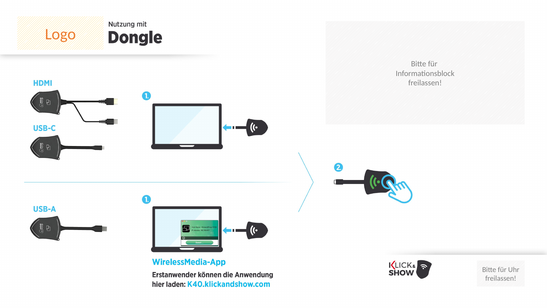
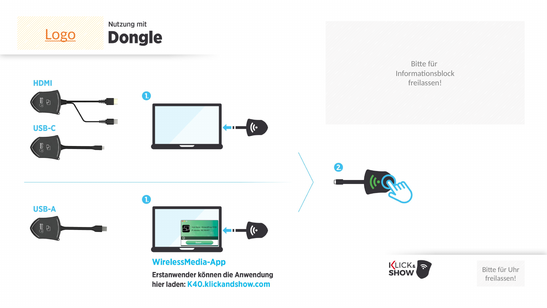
Logo underline: none -> present
